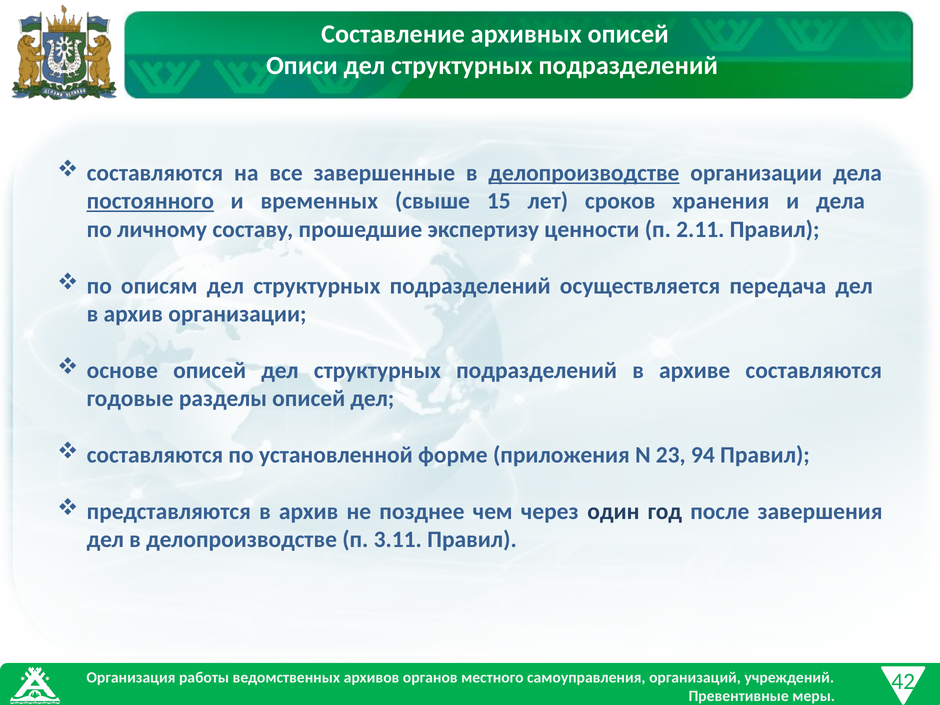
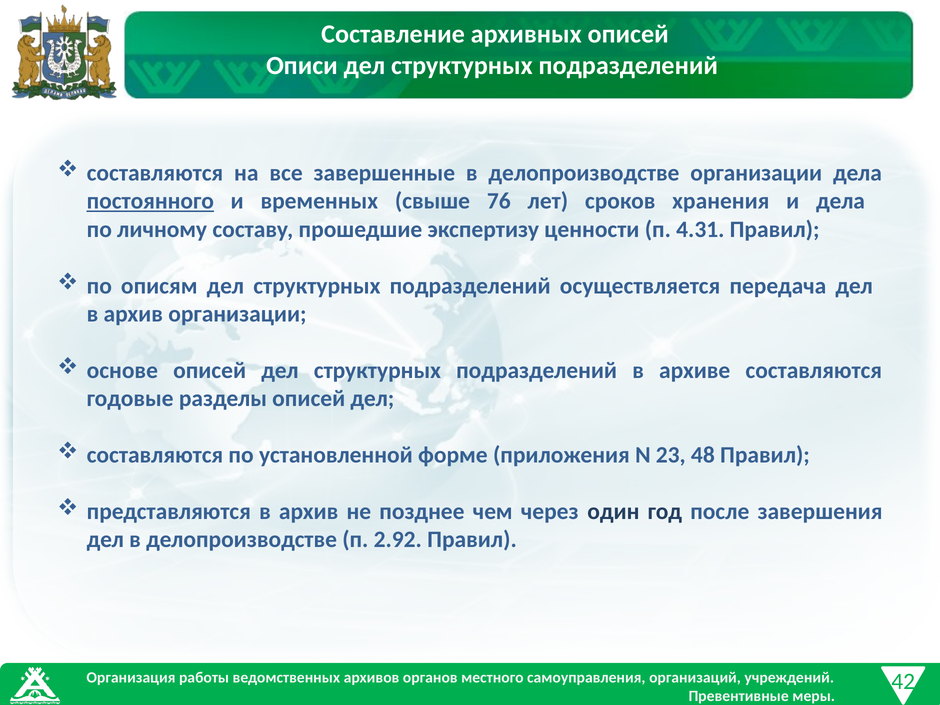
делопроизводстве at (584, 173) underline: present -> none
15: 15 -> 76
2.11: 2.11 -> 4.31
94: 94 -> 48
3.11: 3.11 -> 2.92
